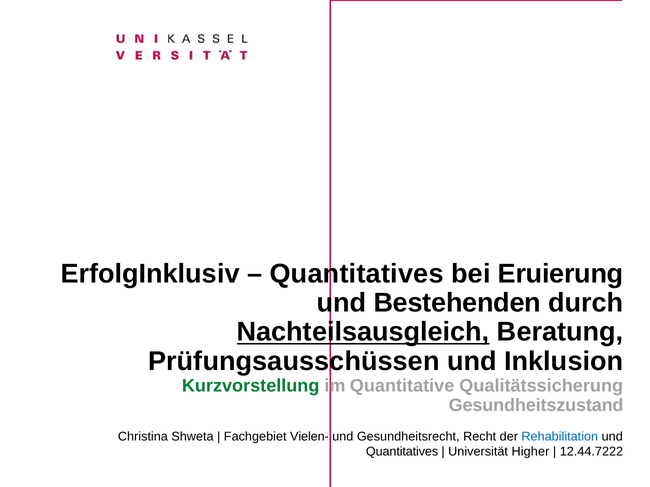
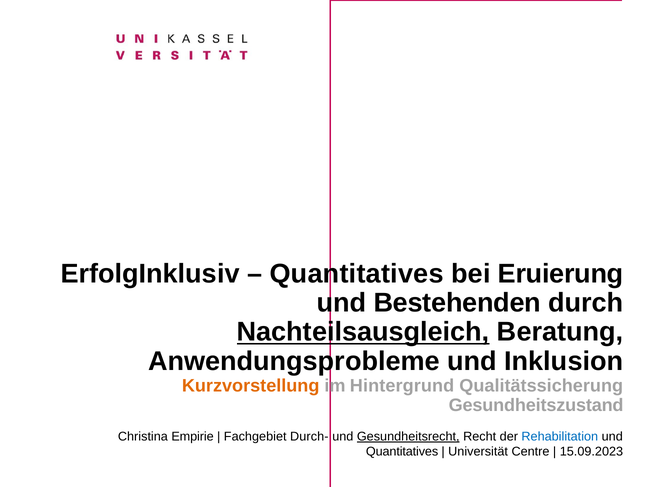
Prüfungsausschüssen: Prüfungsausschüssen -> Anwendungsprobleme
Kurzvorstellung colour: green -> orange
Quantitative: Quantitative -> Hintergrund
Shweta: Shweta -> Empirie
Vielen-: Vielen- -> Durch-
Gesundheitsrecht underline: none -> present
Higher: Higher -> Centre
12.44.7222: 12.44.7222 -> 15.09.2023
